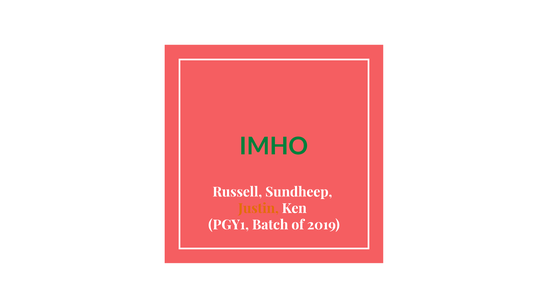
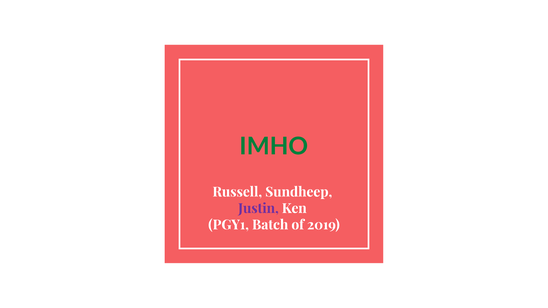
Justin colour: orange -> purple
